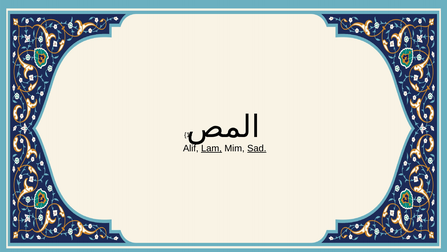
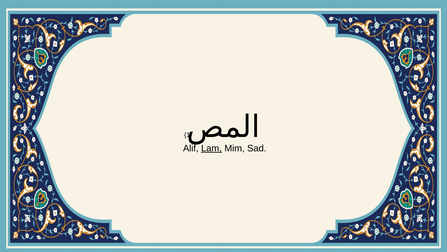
Sad underline: present -> none
